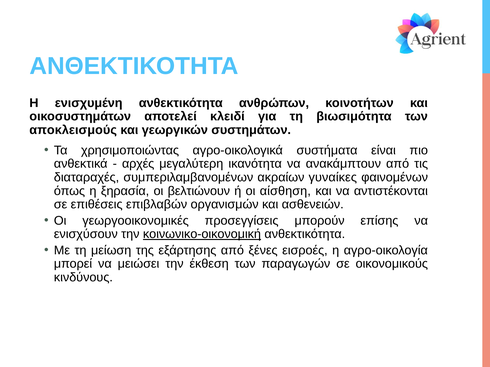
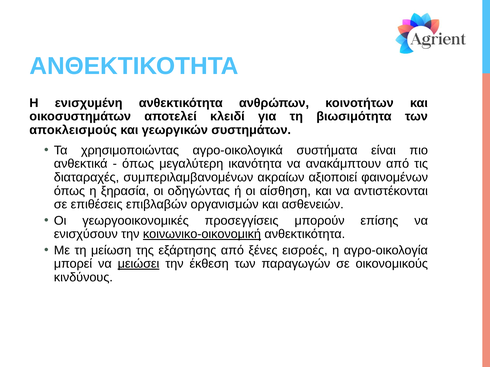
αρχές at (138, 164): αρχές -> όπως
γυναίκες: γυναίκες -> αξιοποιεί
βελτιώνουν: βελτιώνουν -> οδηγώντας
μειώσει underline: none -> present
